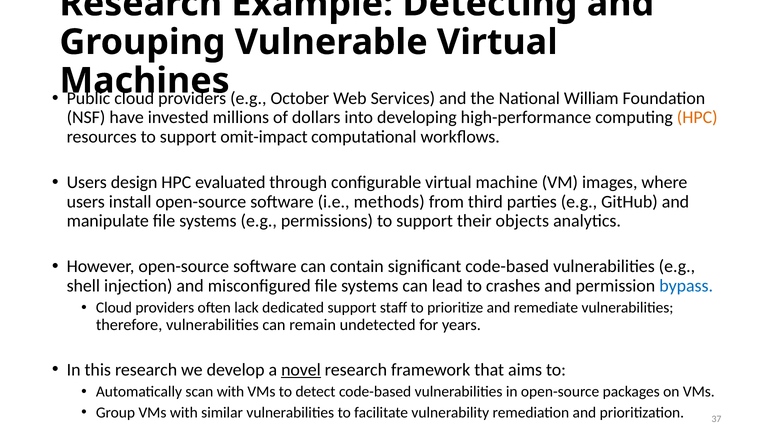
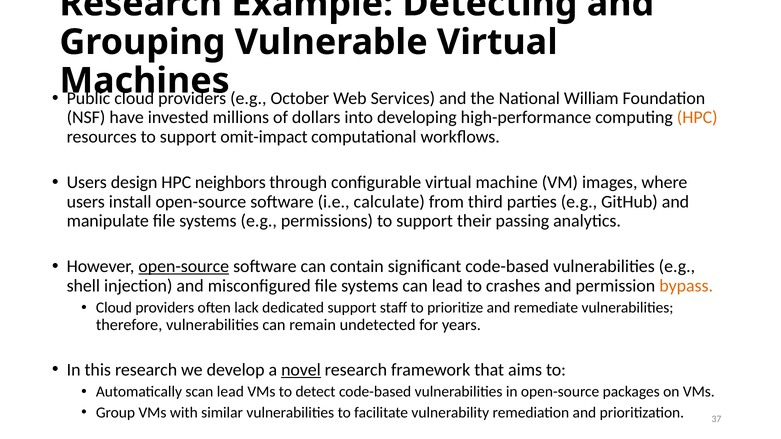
evaluated: evaluated -> neighbors
methods: methods -> calculate
objects: objects -> passing
open-source at (184, 267) underline: none -> present
bypass colour: blue -> orange
scan with: with -> lead
